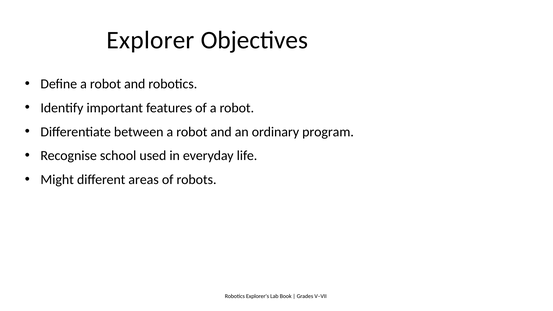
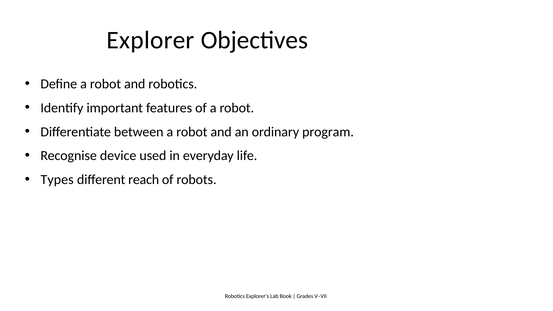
school: school -> device
Might: Might -> Types
areas: areas -> reach
